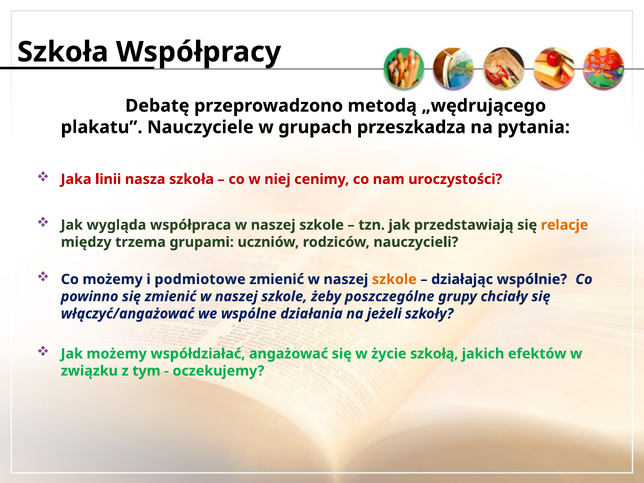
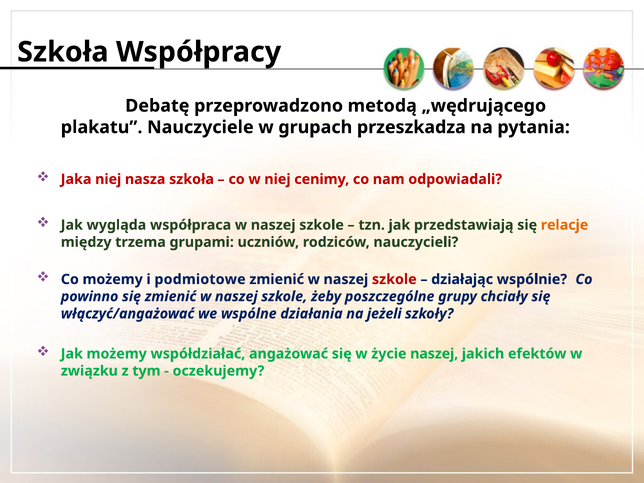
Jaka linii: linii -> niej
uroczystości: uroczystości -> odpowiadali
szkole at (394, 279) colour: orange -> red
życie szkołą: szkołą -> naszej
